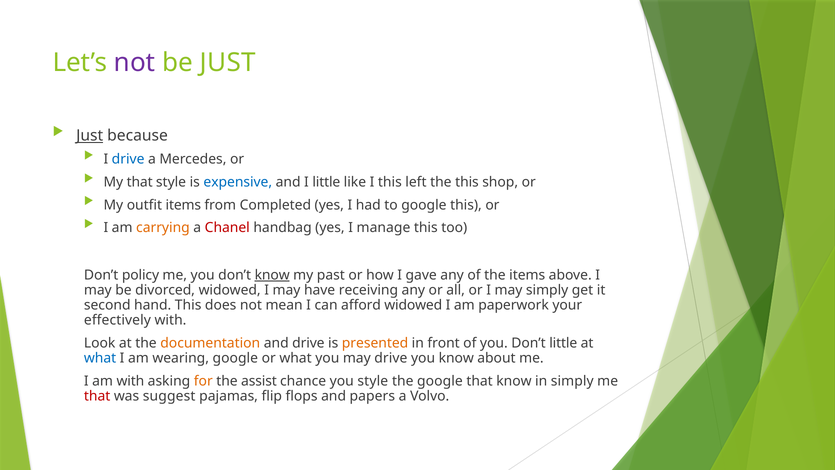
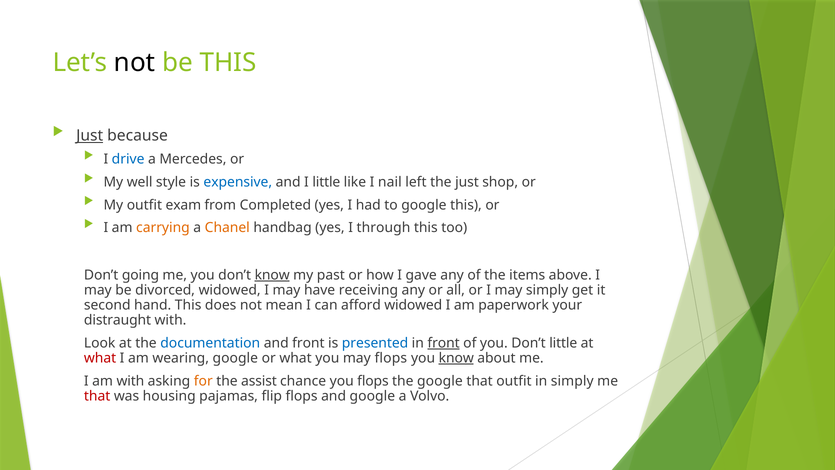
not at (135, 62) colour: purple -> black
be JUST: JUST -> THIS
My that: that -> well
I this: this -> nail
the this: this -> just
outfit items: items -> exam
Chanel colour: red -> orange
manage: manage -> through
policy: policy -> going
effectively: effectively -> distraught
documentation colour: orange -> blue
and drive: drive -> front
presented colour: orange -> blue
front at (444, 343) underline: none -> present
what at (100, 358) colour: blue -> red
may drive: drive -> flops
know at (456, 358) underline: none -> present
you style: style -> flops
that know: know -> outfit
suggest: suggest -> housing
and papers: papers -> google
